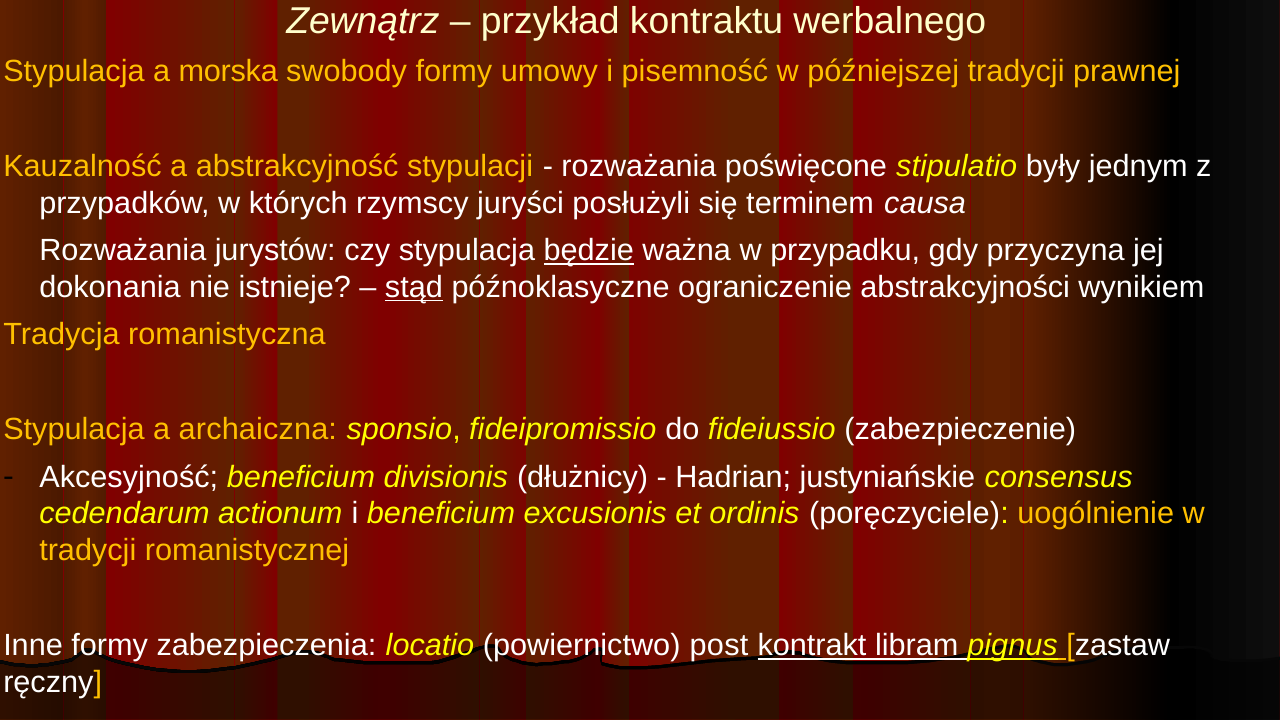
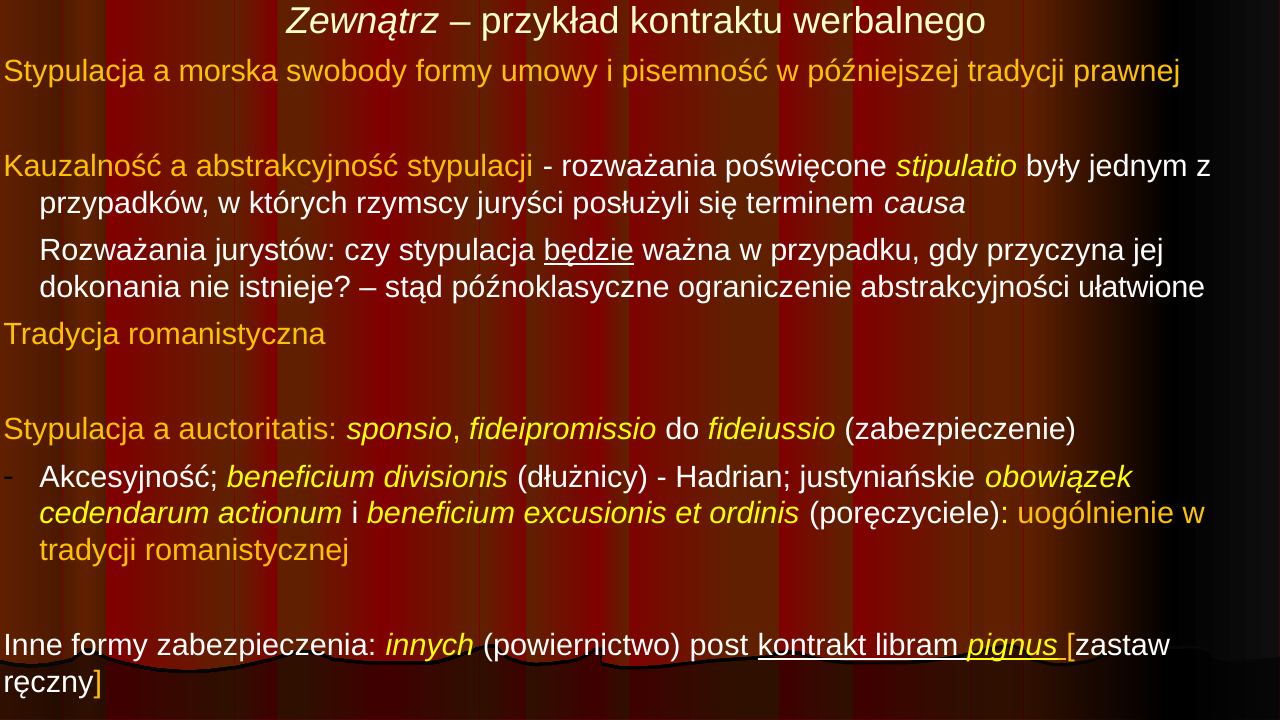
stąd underline: present -> none
wynikiem: wynikiem -> ułatwione
archaiczna: archaiczna -> auctoritatis
consensus: consensus -> obowiązek
locatio: locatio -> innych
